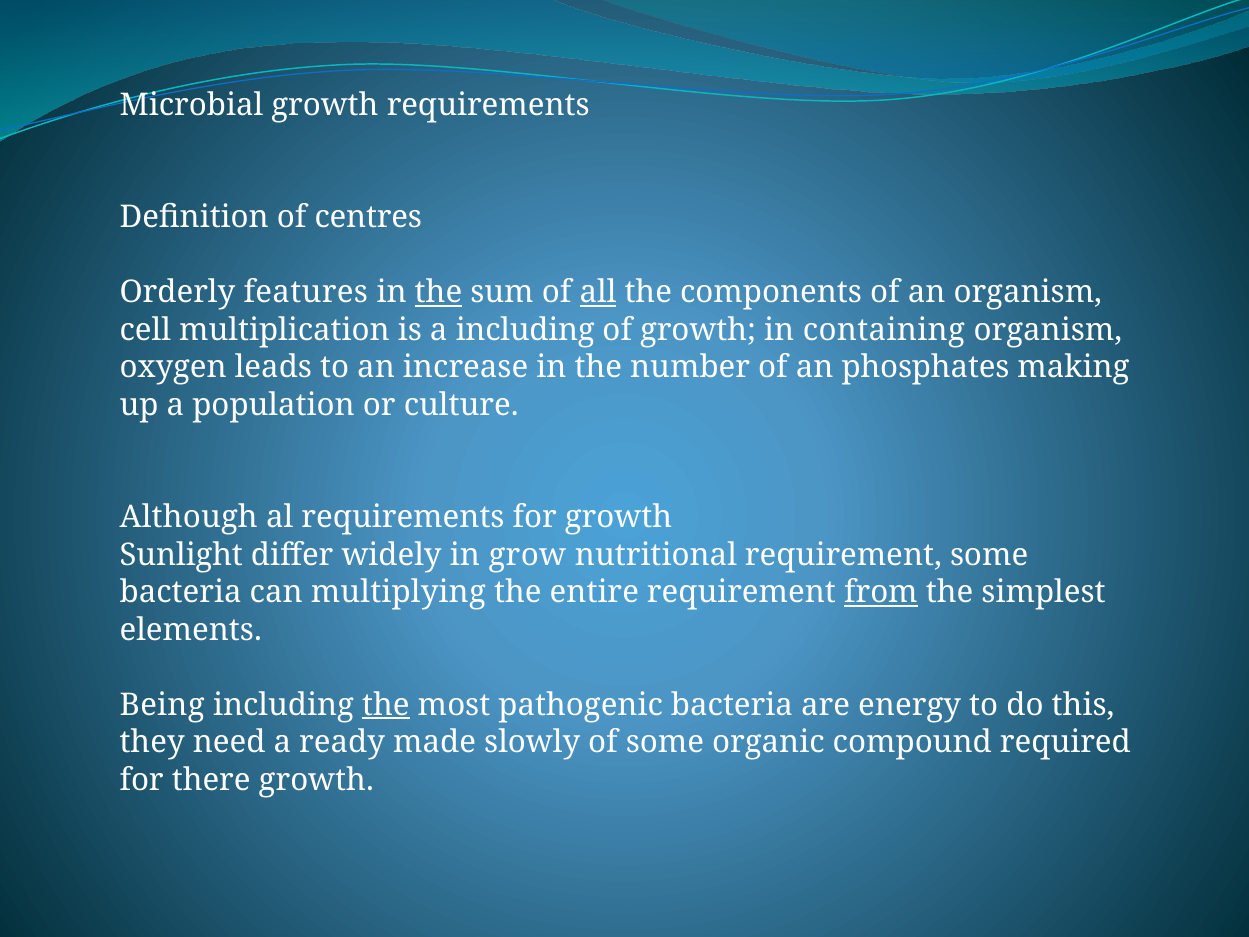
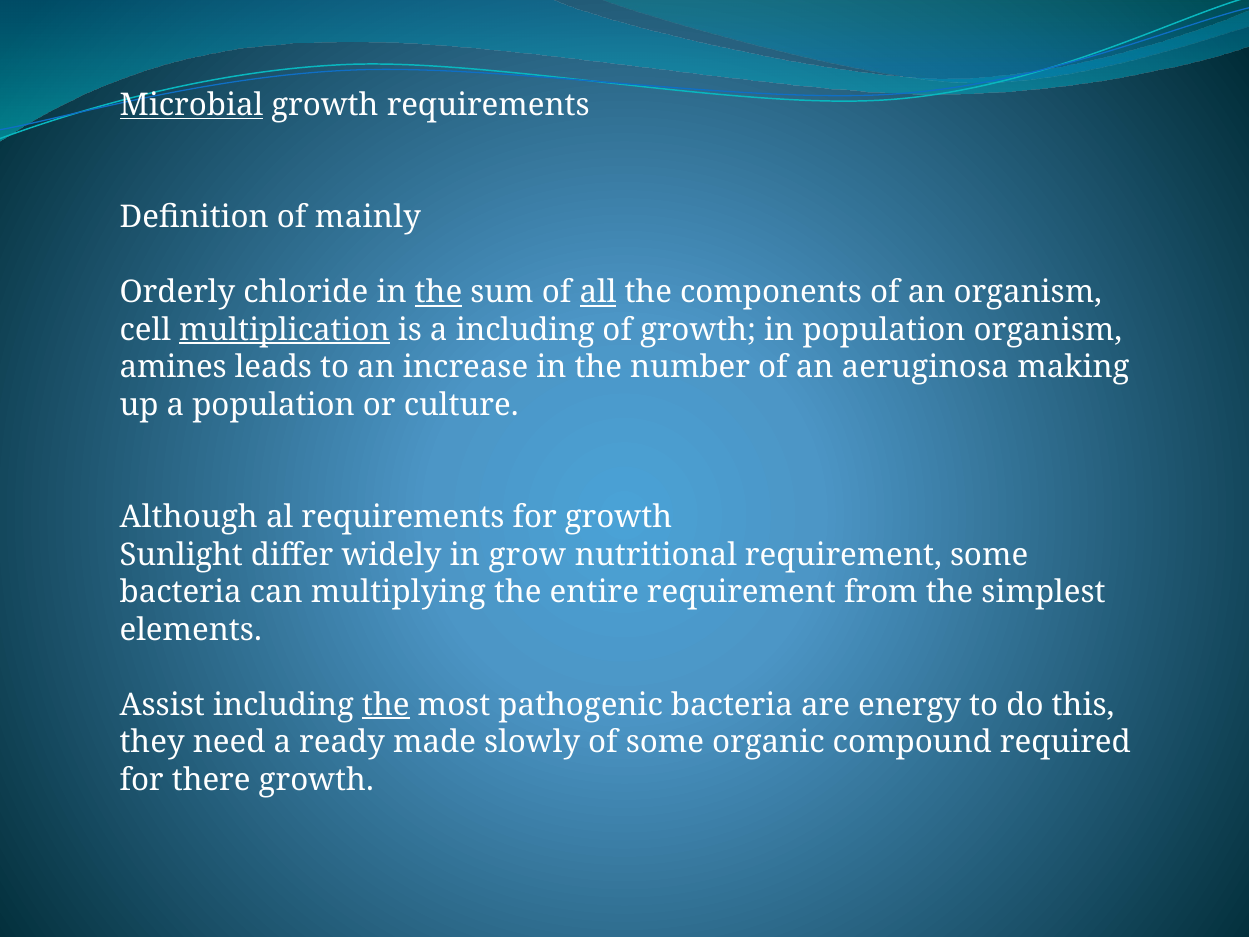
Microbial underline: none -> present
centres: centres -> mainly
features: features -> chloride
multiplication underline: none -> present
in containing: containing -> population
oxygen: oxygen -> amines
phosphates: phosphates -> aeruginosa
from underline: present -> none
Being: Being -> Assist
